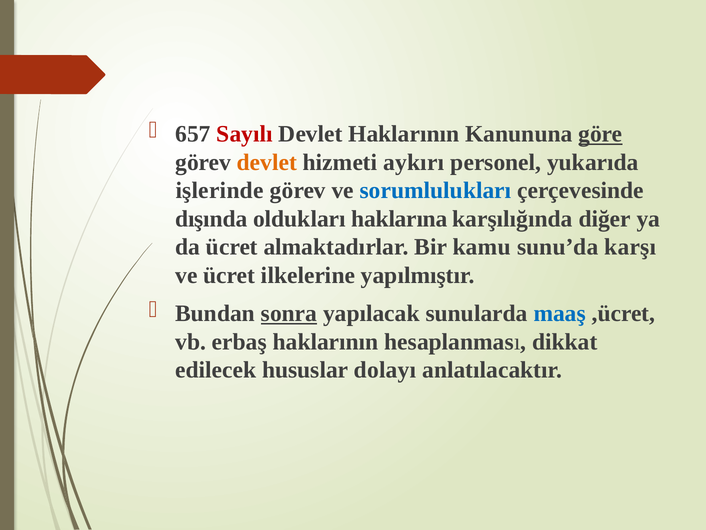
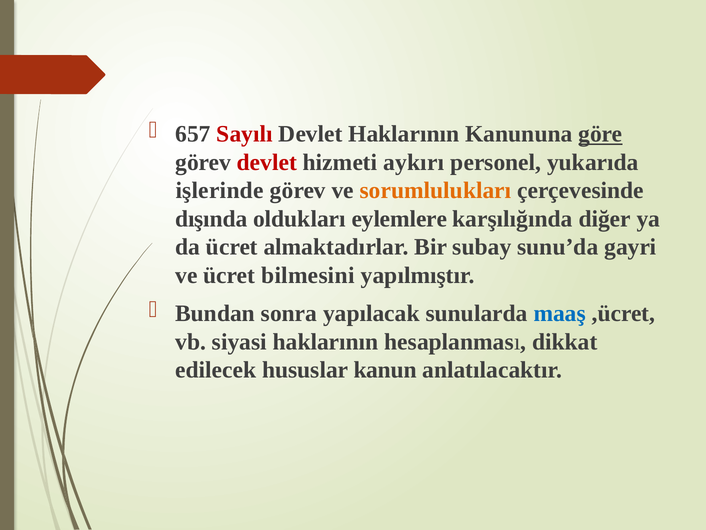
devlet at (267, 162) colour: orange -> red
sorumlulukları colour: blue -> orange
haklarına: haklarına -> eylemlere
kamu: kamu -> subay
karşı: karşı -> gayri
ilkelerine: ilkelerine -> bilmesini
sonra underline: present -> none
erbaş: erbaş -> siyasi
dolayı: dolayı -> kanun
